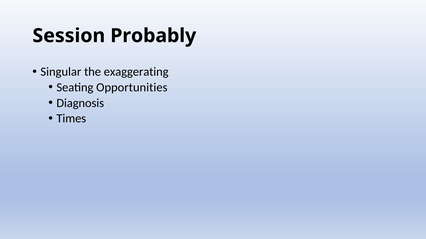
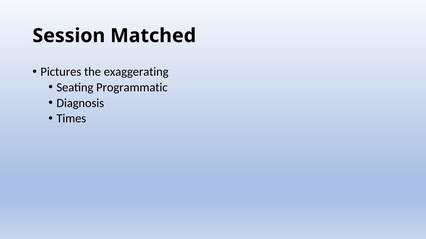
Probably: Probably -> Matched
Singular: Singular -> Pictures
Opportunities: Opportunities -> Programmatic
